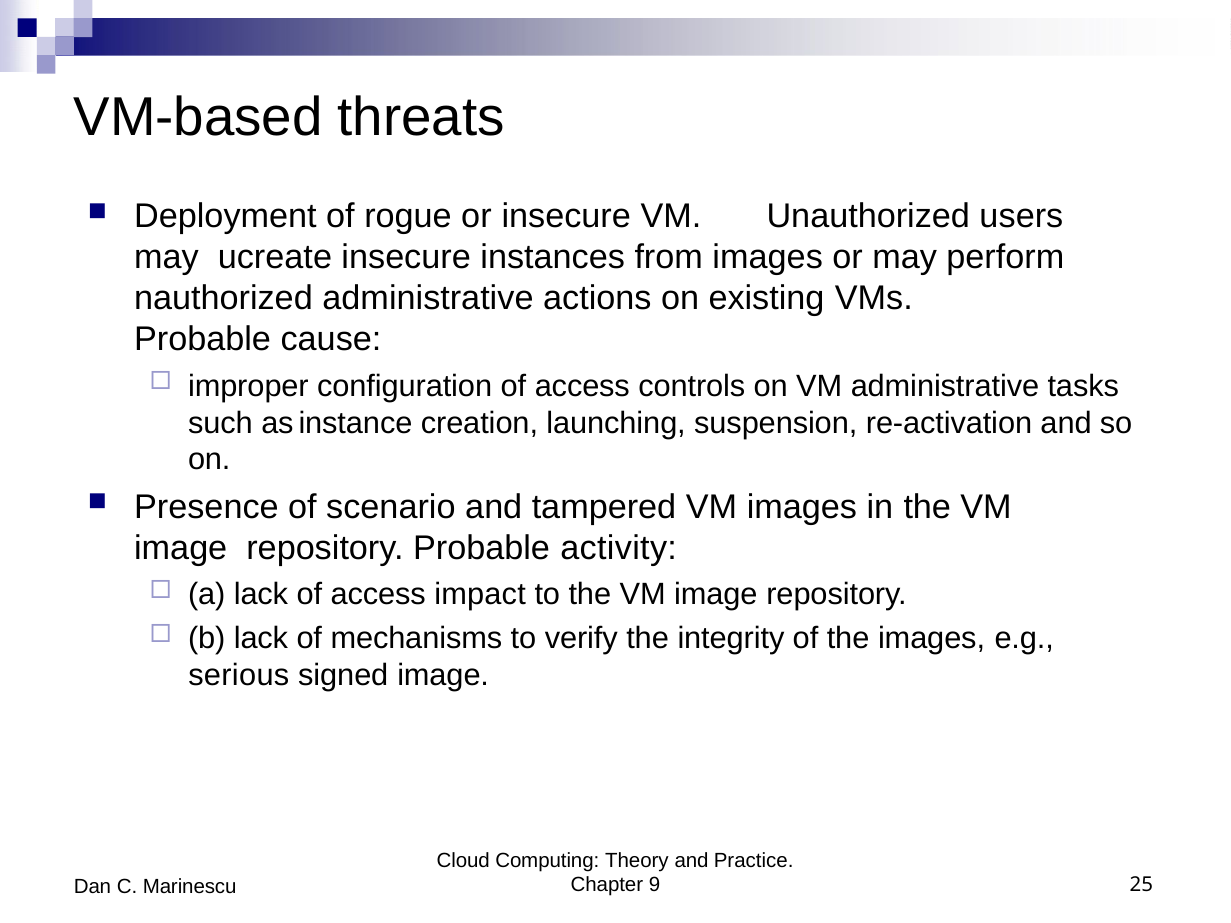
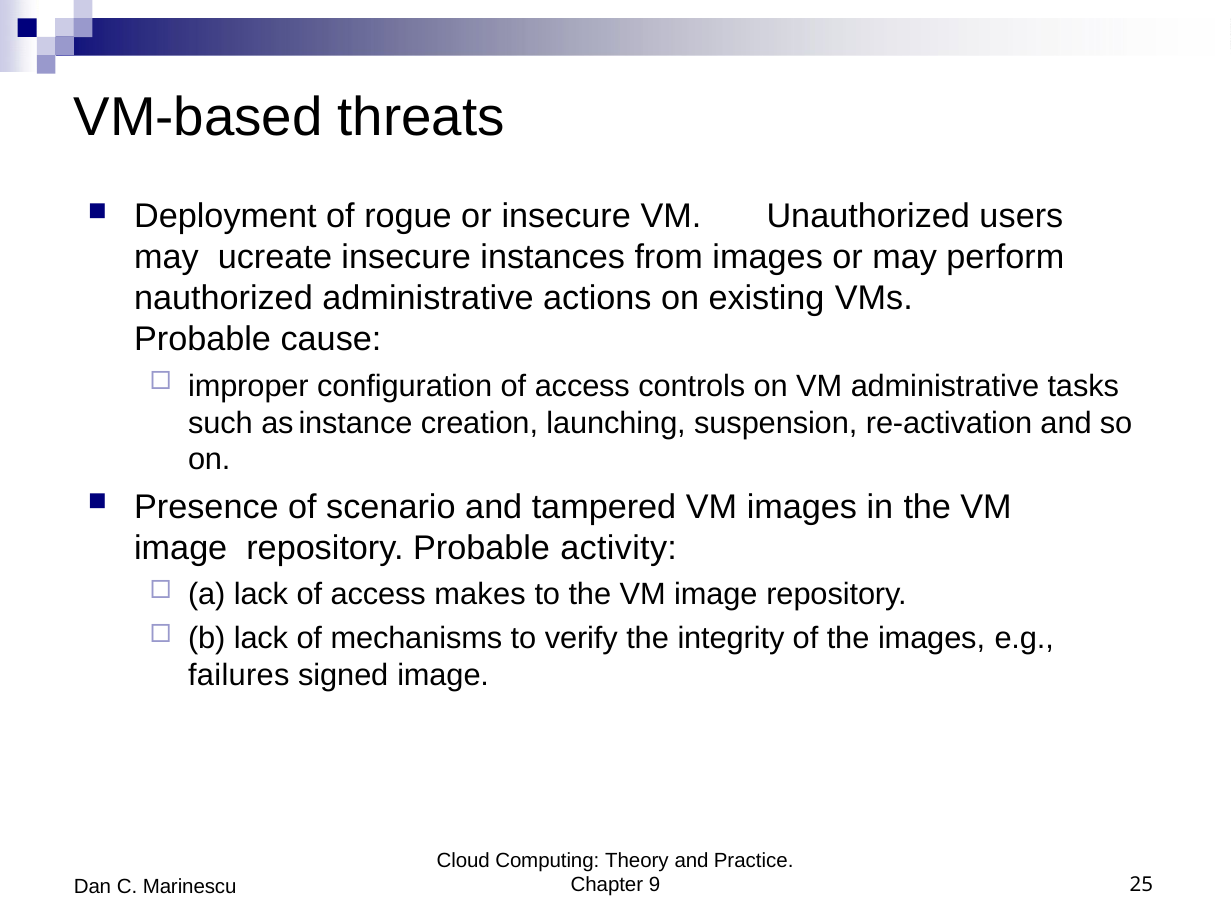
impact: impact -> makes
serious: serious -> failures
